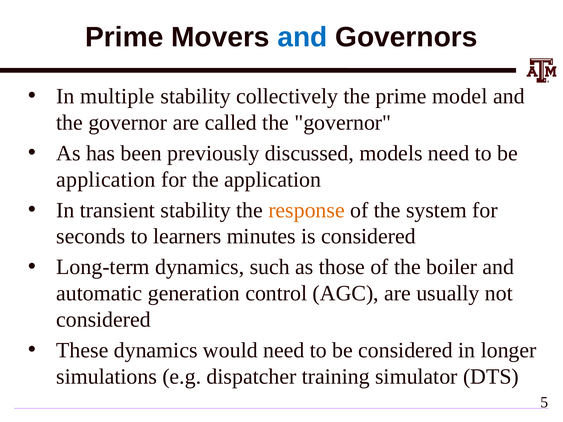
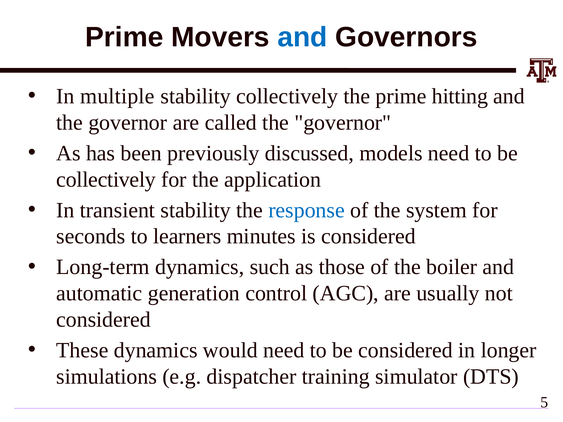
model: model -> hitting
application at (106, 180): application -> collectively
response colour: orange -> blue
